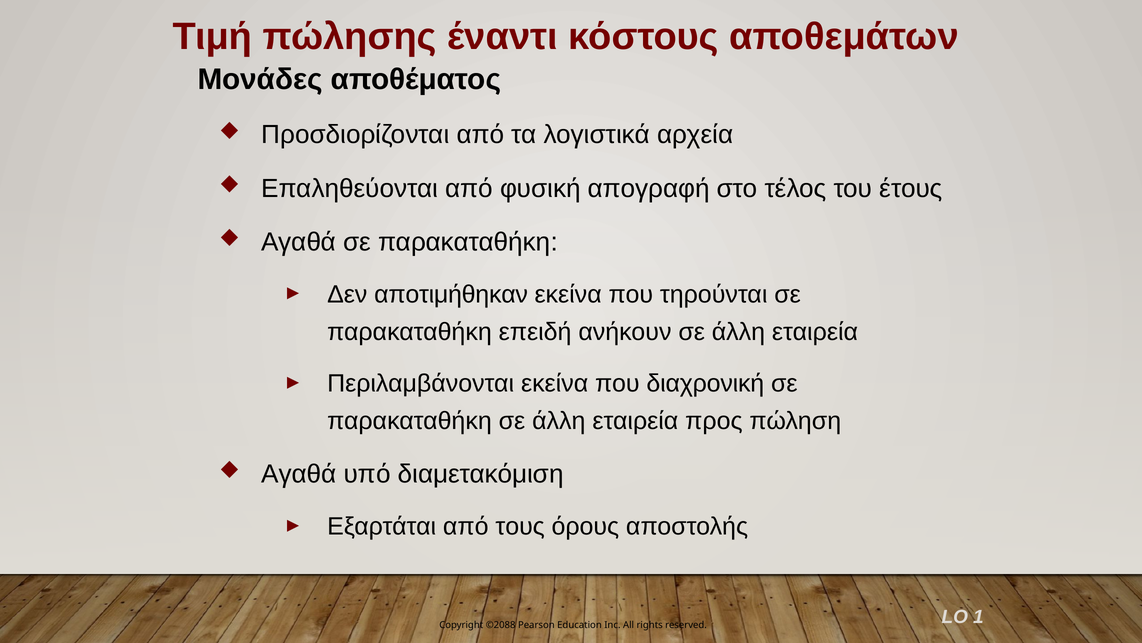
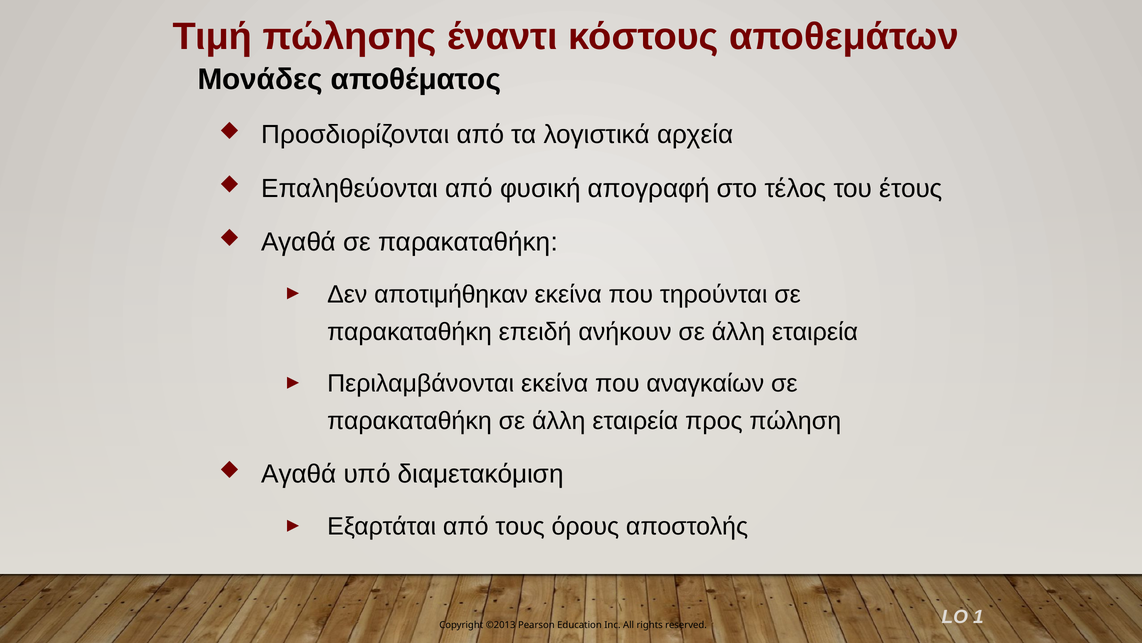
διαχρονική: διαχρονική -> αναγκαίων
©2088: ©2088 -> ©2013
